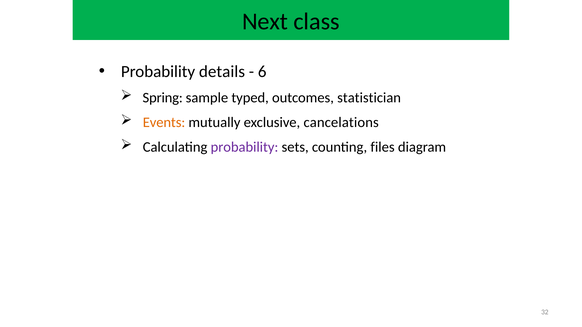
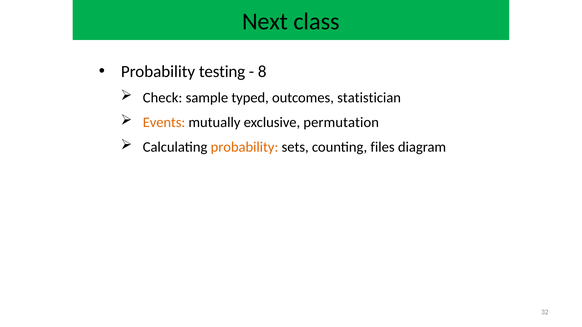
details: details -> testing
6: 6 -> 8
Spring: Spring -> Check
cancelations: cancelations -> permutation
probability at (244, 147) colour: purple -> orange
